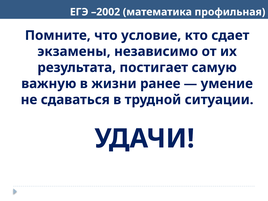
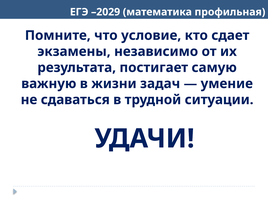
–2002: –2002 -> –2029
ранее: ранее -> задач
